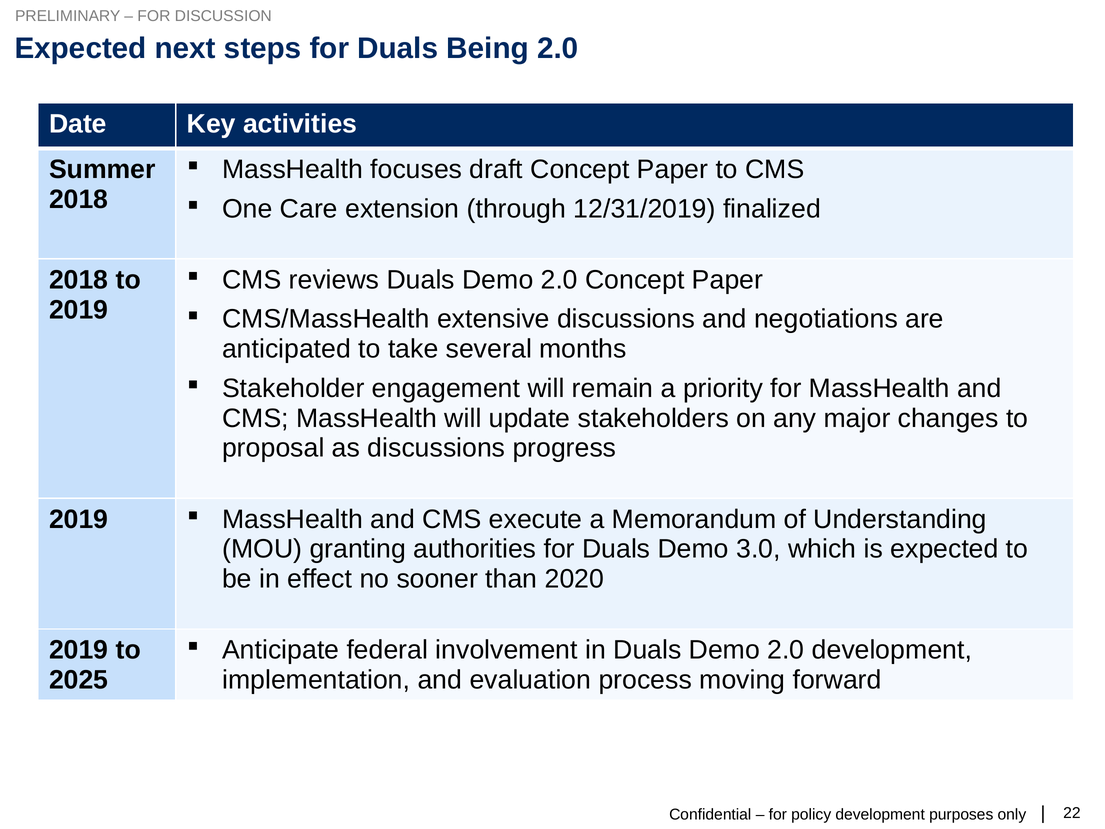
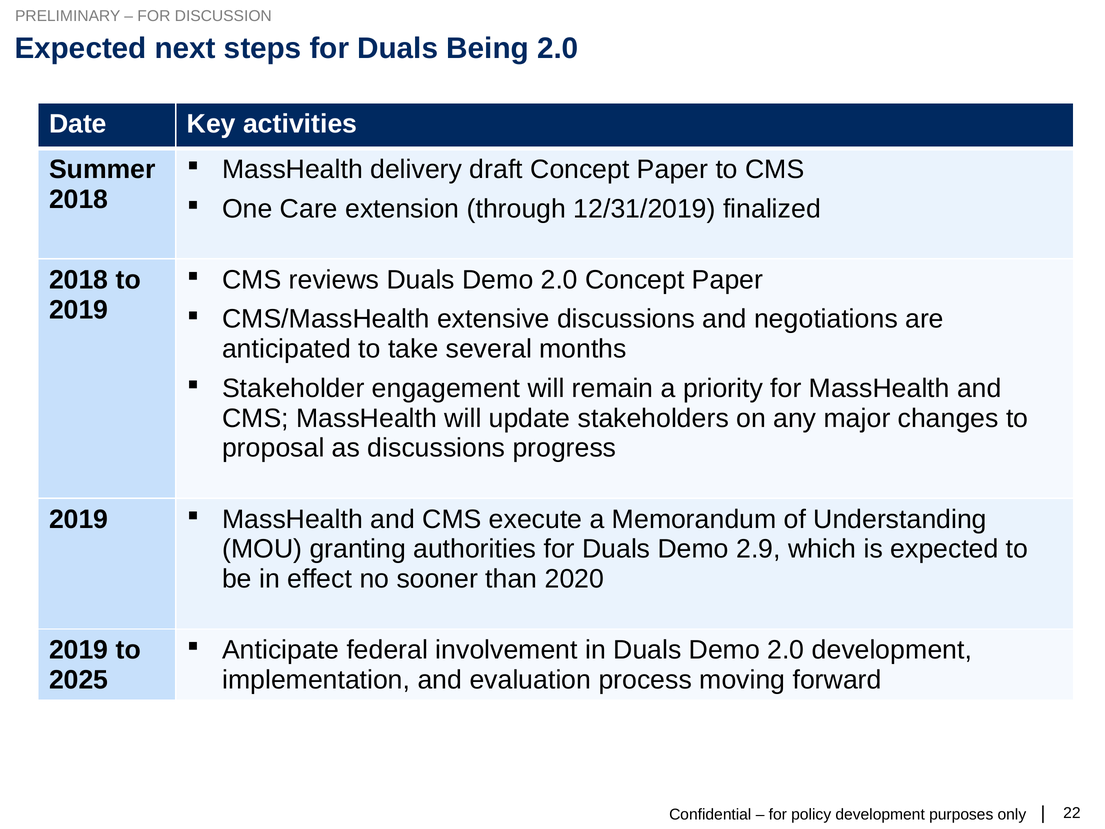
focuses: focuses -> delivery
3.0: 3.0 -> 2.9
